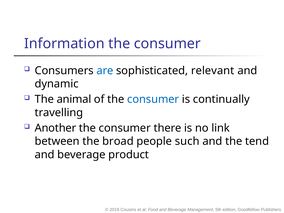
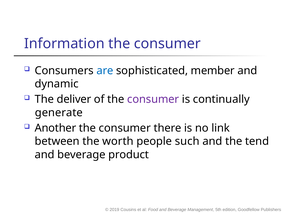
relevant: relevant -> member
animal: animal -> deliver
consumer at (153, 99) colour: blue -> purple
travelling: travelling -> generate
broad: broad -> worth
